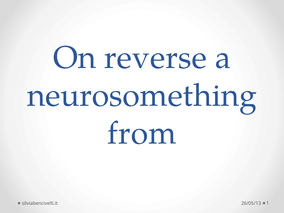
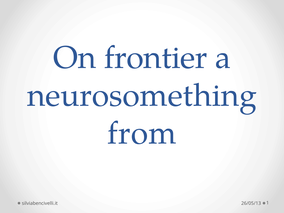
reverse: reverse -> frontier
